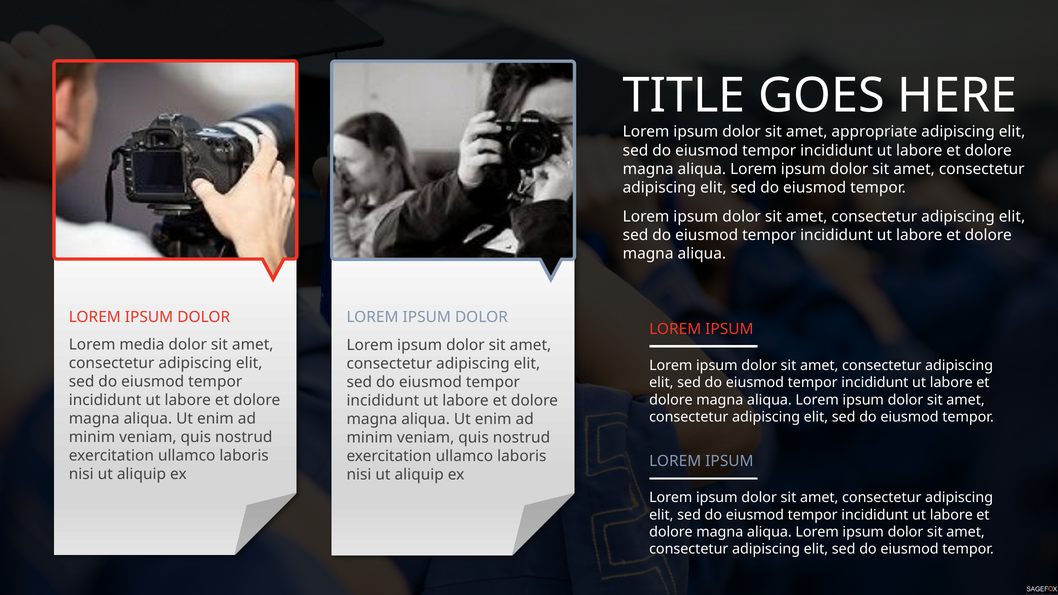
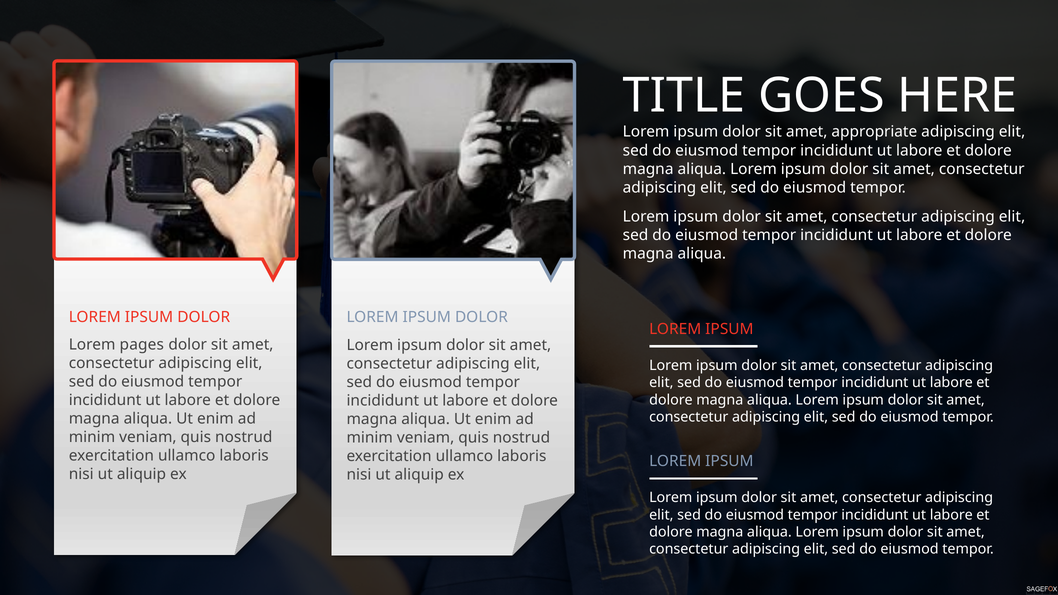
media: media -> pages
